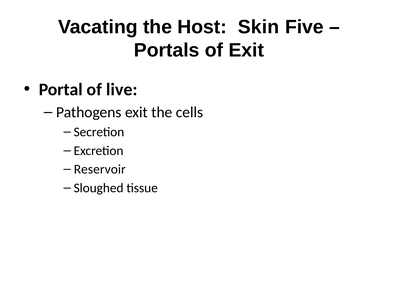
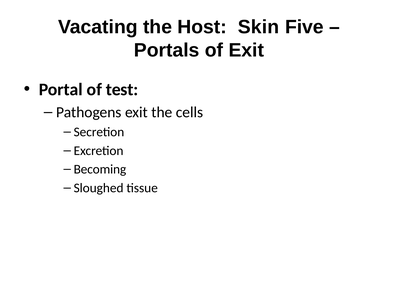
live: live -> test
Reservoir: Reservoir -> Becoming
